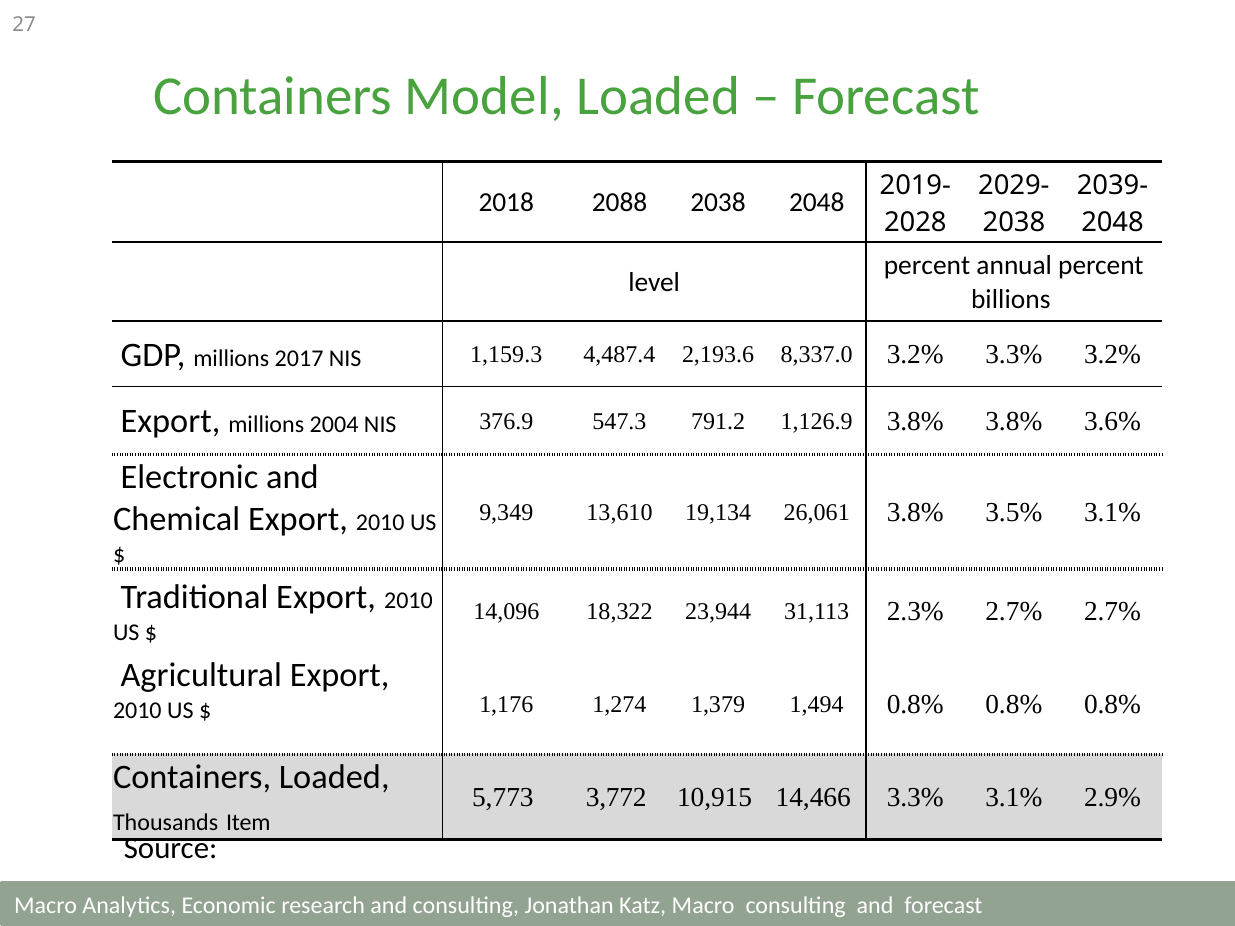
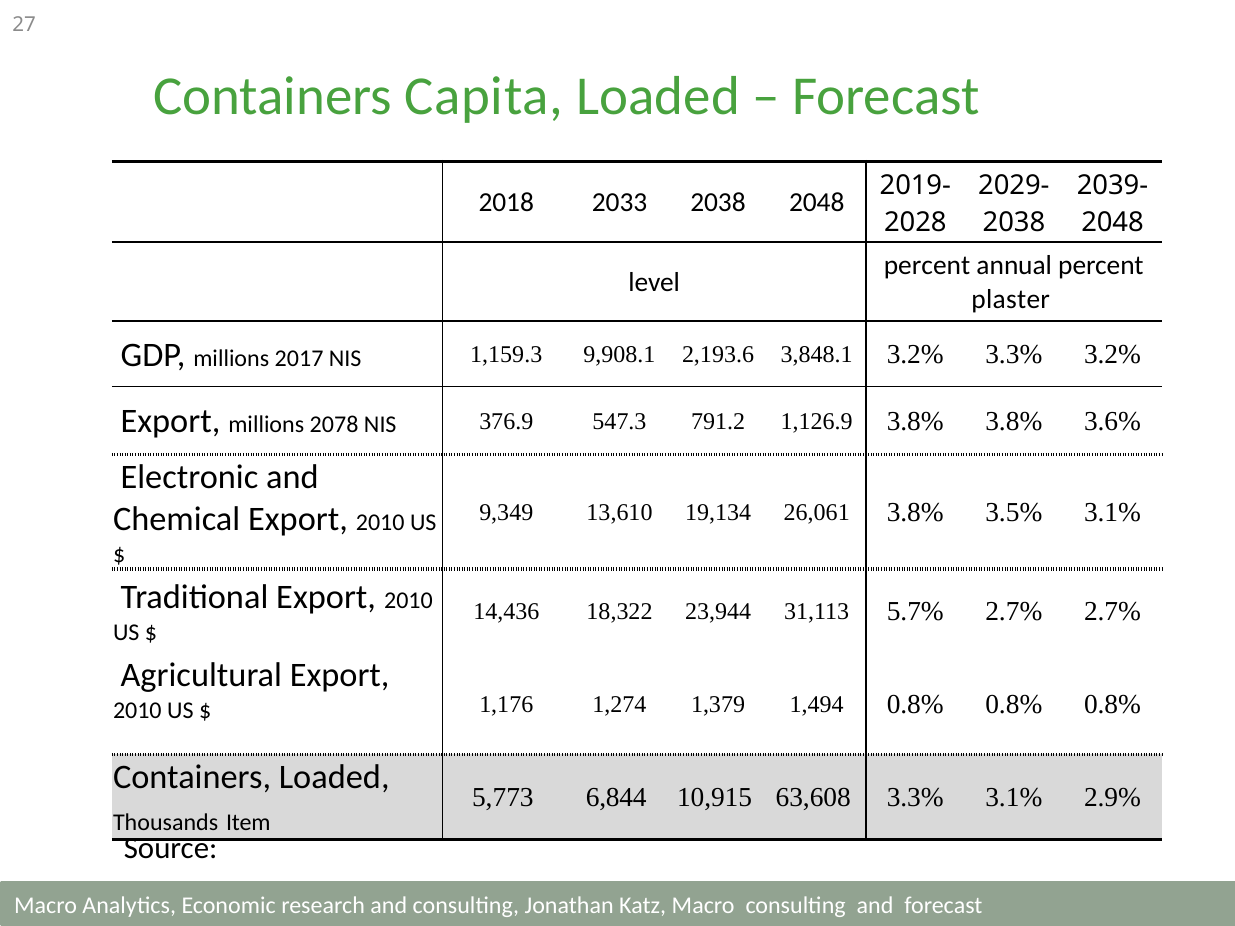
Model: Model -> Capita
2088: 2088 -> 2033
billions: billions -> plaster
4,487.4: 4,487.4 -> 9,908.1
8,337.0: 8,337.0 -> 3,848.1
2004: 2004 -> 2078
14,096: 14,096 -> 14,436
2.3%: 2.3% -> 5.7%
3,772: 3,772 -> 6,844
14,466: 14,466 -> 63,608
